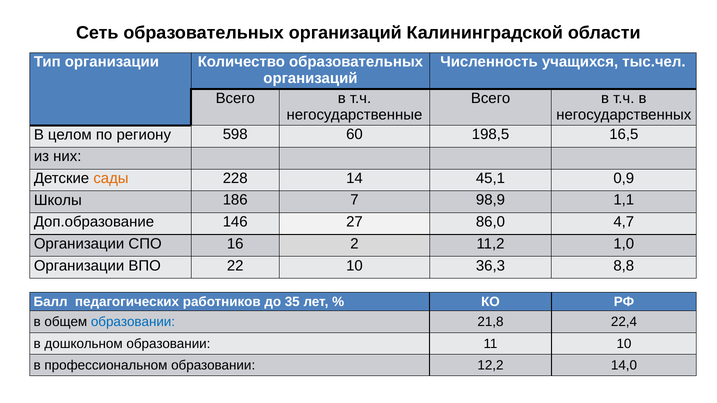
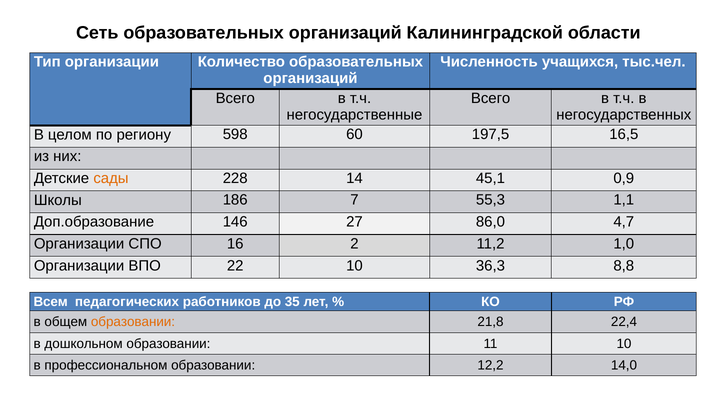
198,5: 198,5 -> 197,5
98,9: 98,9 -> 55,3
Балл: Балл -> Всем
образовании at (133, 322) colour: blue -> orange
